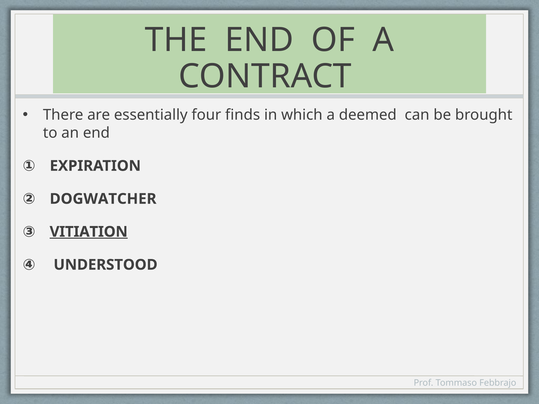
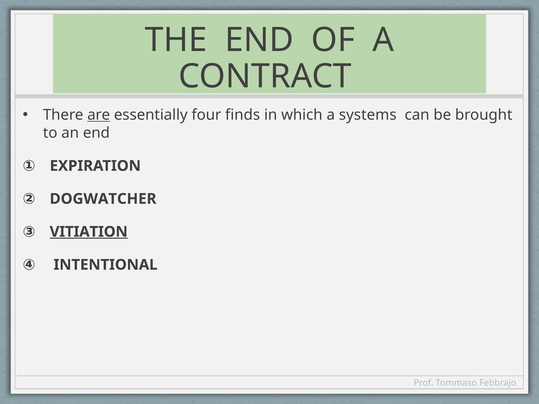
are underline: none -> present
deemed: deemed -> systems
UNDERSTOOD: UNDERSTOOD -> INTENTIONAL
